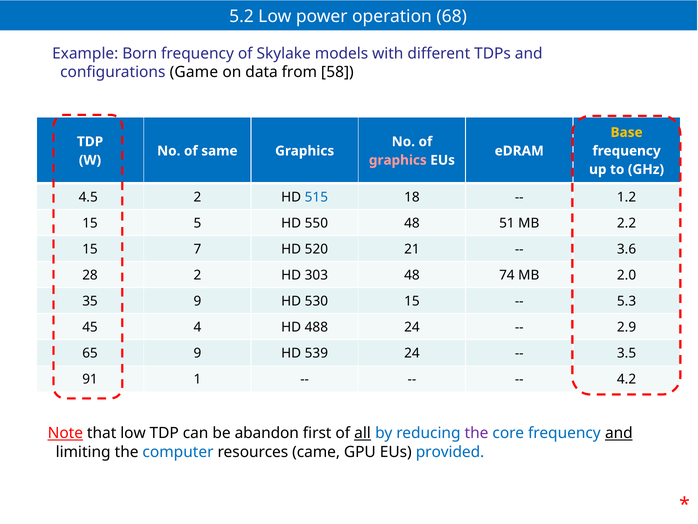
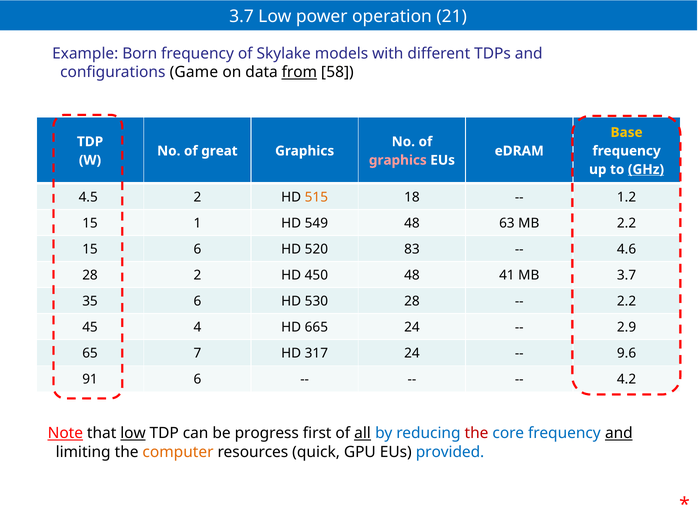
5.2 at (241, 16): 5.2 -> 3.7
68: 68 -> 21
from underline: none -> present
same: same -> great
GHz underline: none -> present
515 colour: blue -> orange
5: 5 -> 1
550: 550 -> 549
51: 51 -> 63
15 7: 7 -> 6
21: 21 -> 83
3.6: 3.6 -> 4.6
303: 303 -> 450
74: 74 -> 41
MB 2.0: 2.0 -> 3.7
35 9: 9 -> 6
530 15: 15 -> 28
5.3 at (627, 301): 5.3 -> 2.2
488: 488 -> 665
65 9: 9 -> 7
539: 539 -> 317
3.5: 3.5 -> 9.6
91 1: 1 -> 6
low at (133, 433) underline: none -> present
abandon: abandon -> progress
the at (477, 433) colour: purple -> red
computer colour: blue -> orange
came: came -> quick
